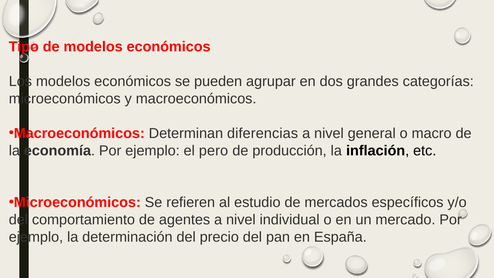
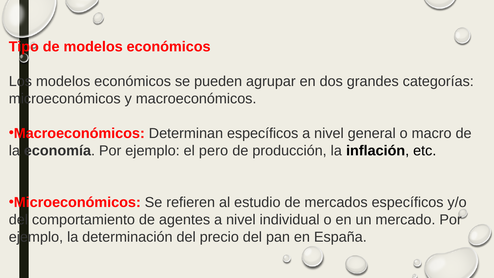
Determinan diferencias: diferencias -> específicos
